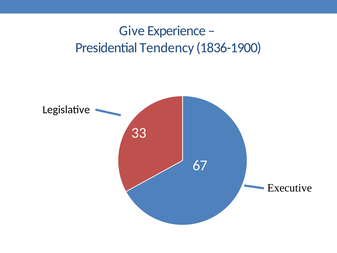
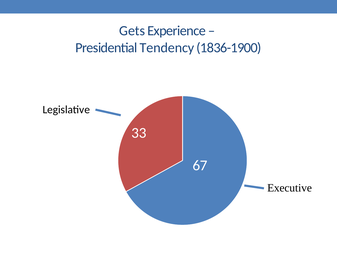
Give: Give -> Gets
